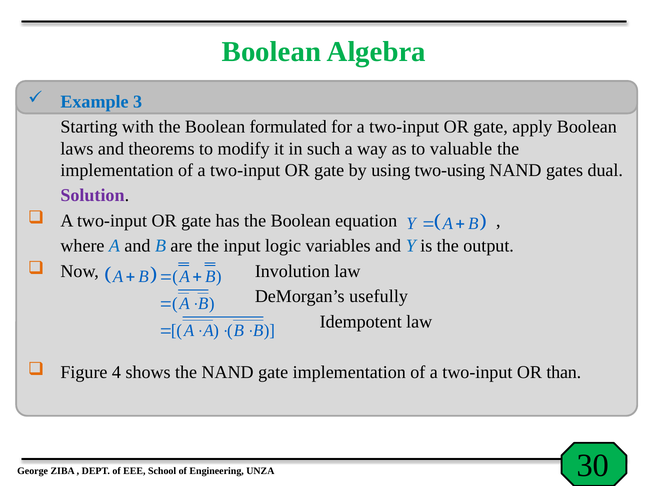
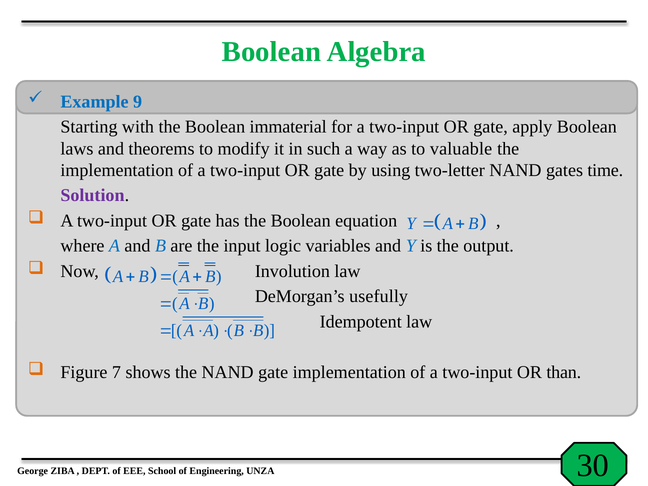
3: 3 -> 9
formulated: formulated -> immaterial
two-using: two-using -> two-letter
dual: dual -> time
4: 4 -> 7
